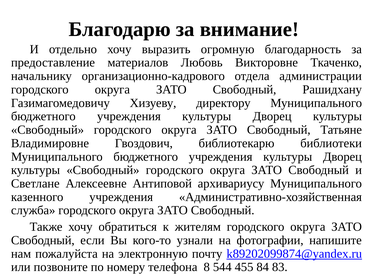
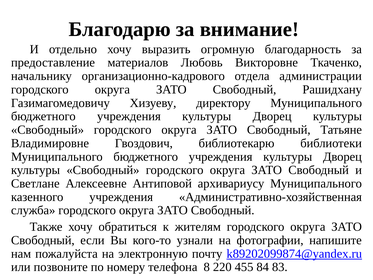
544: 544 -> 220
